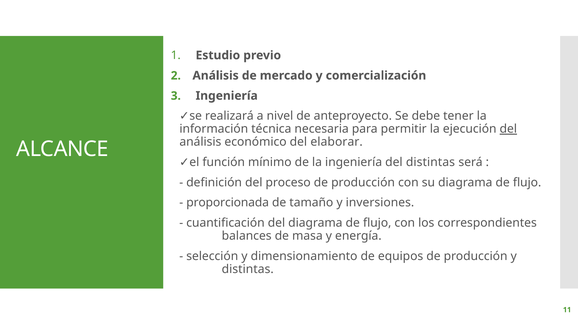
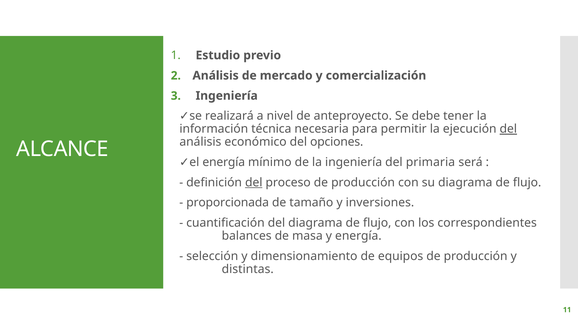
elaborar: elaborar -> opciones
función at (224, 162): función -> energía
del distintas: distintas -> primaria
del at (254, 182) underline: none -> present
